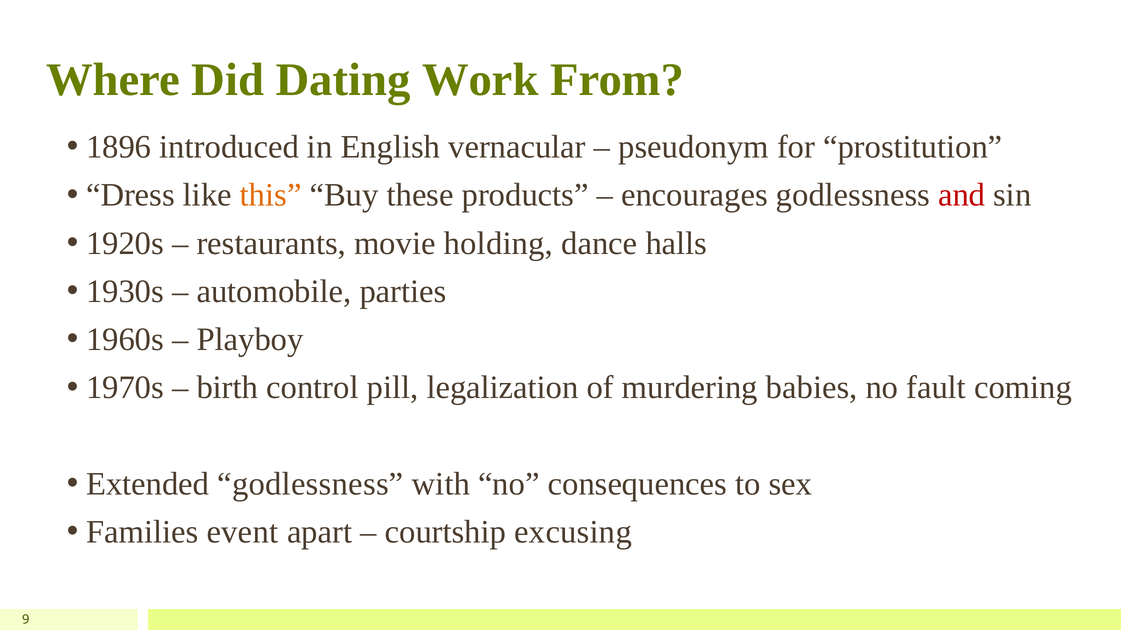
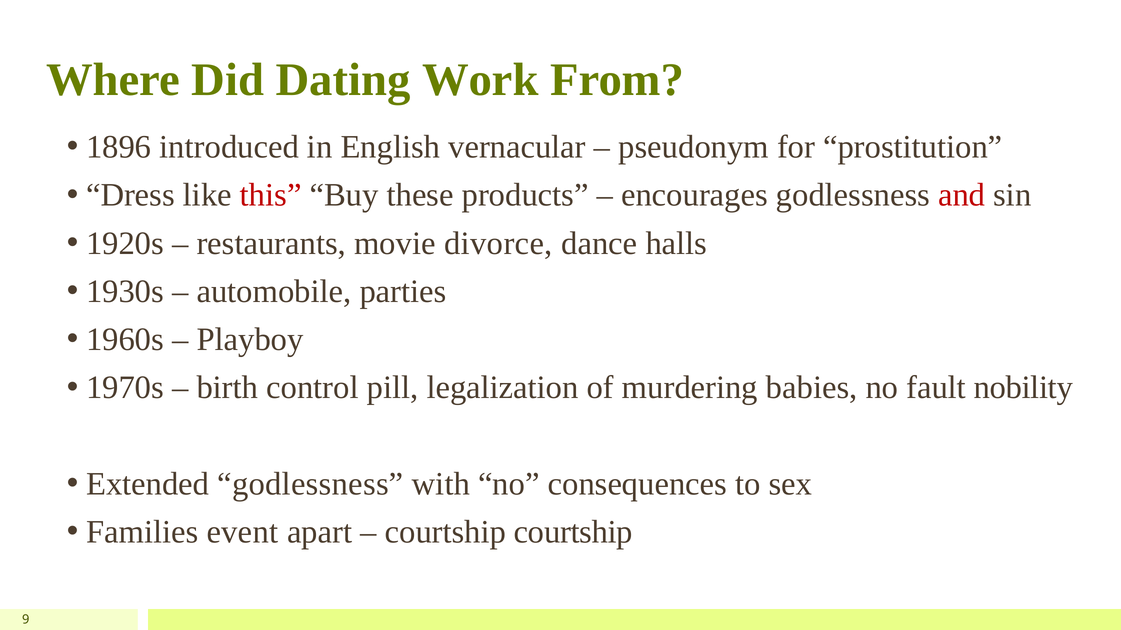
this colour: orange -> red
holding: holding -> divorce
coming: coming -> nobility
courtship excusing: excusing -> courtship
